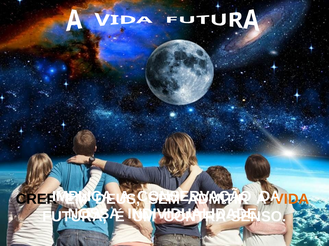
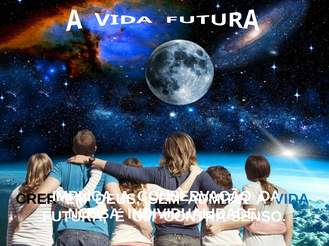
VIDA colour: orange -> blue
